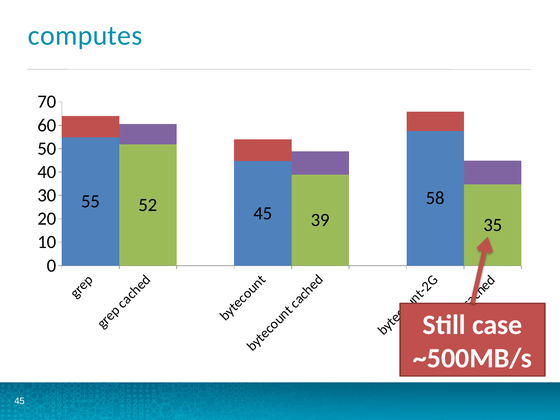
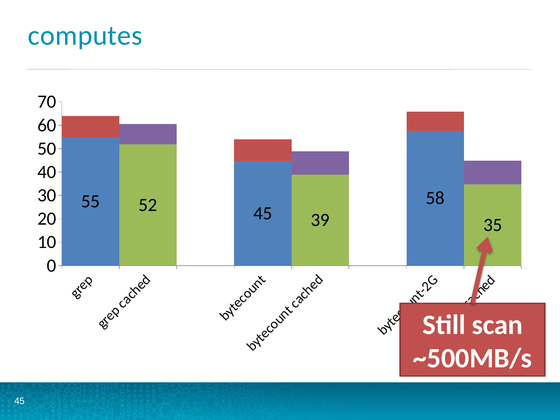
case: case -> scan
